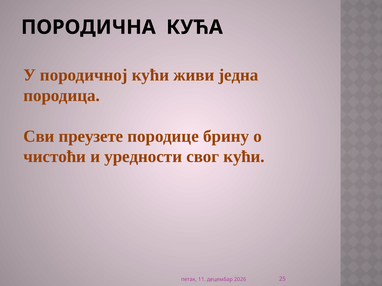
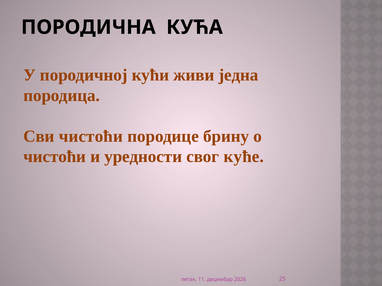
Сви преузете: преузете -> чистоћи
свог кући: кући -> куће
